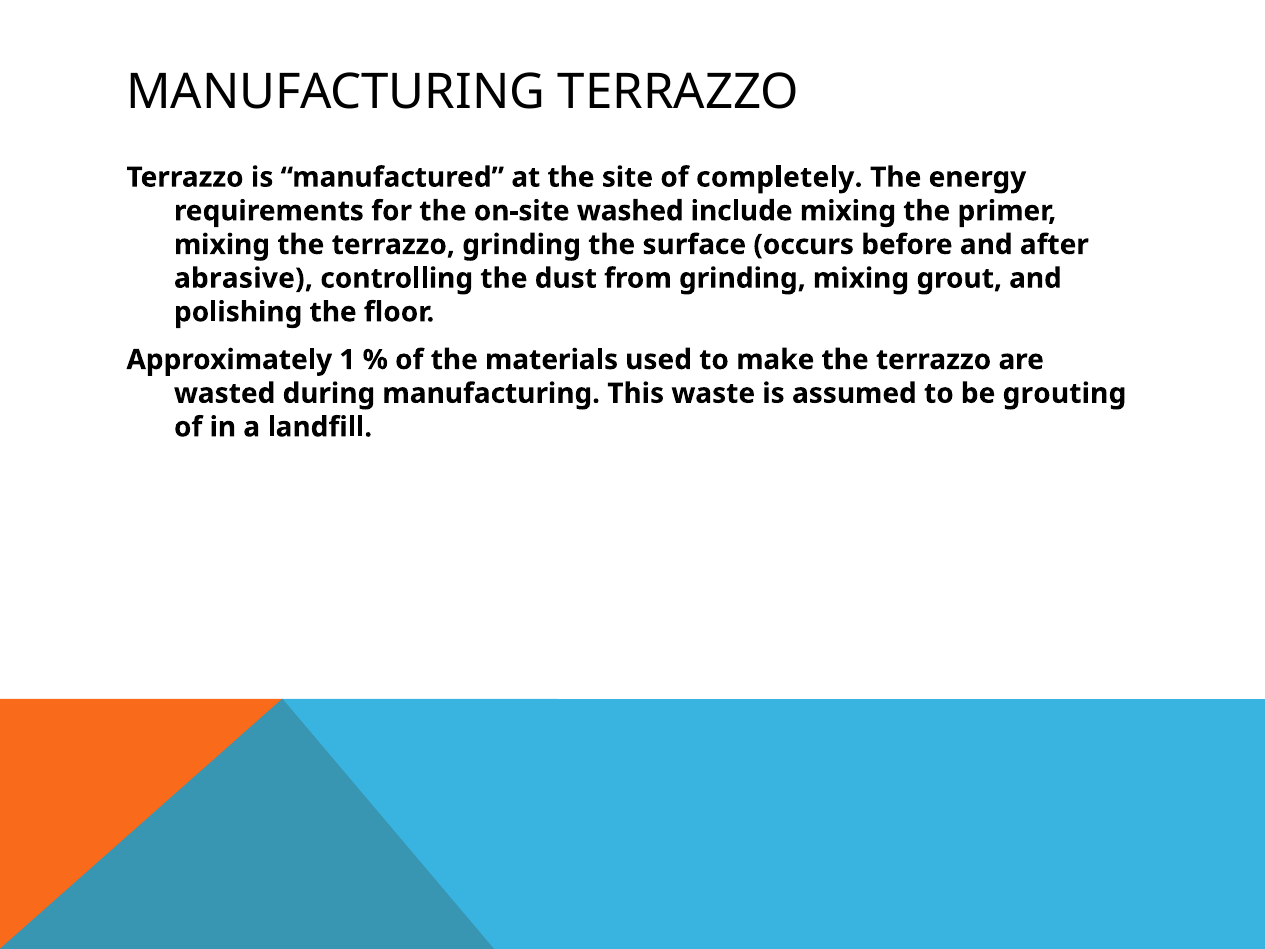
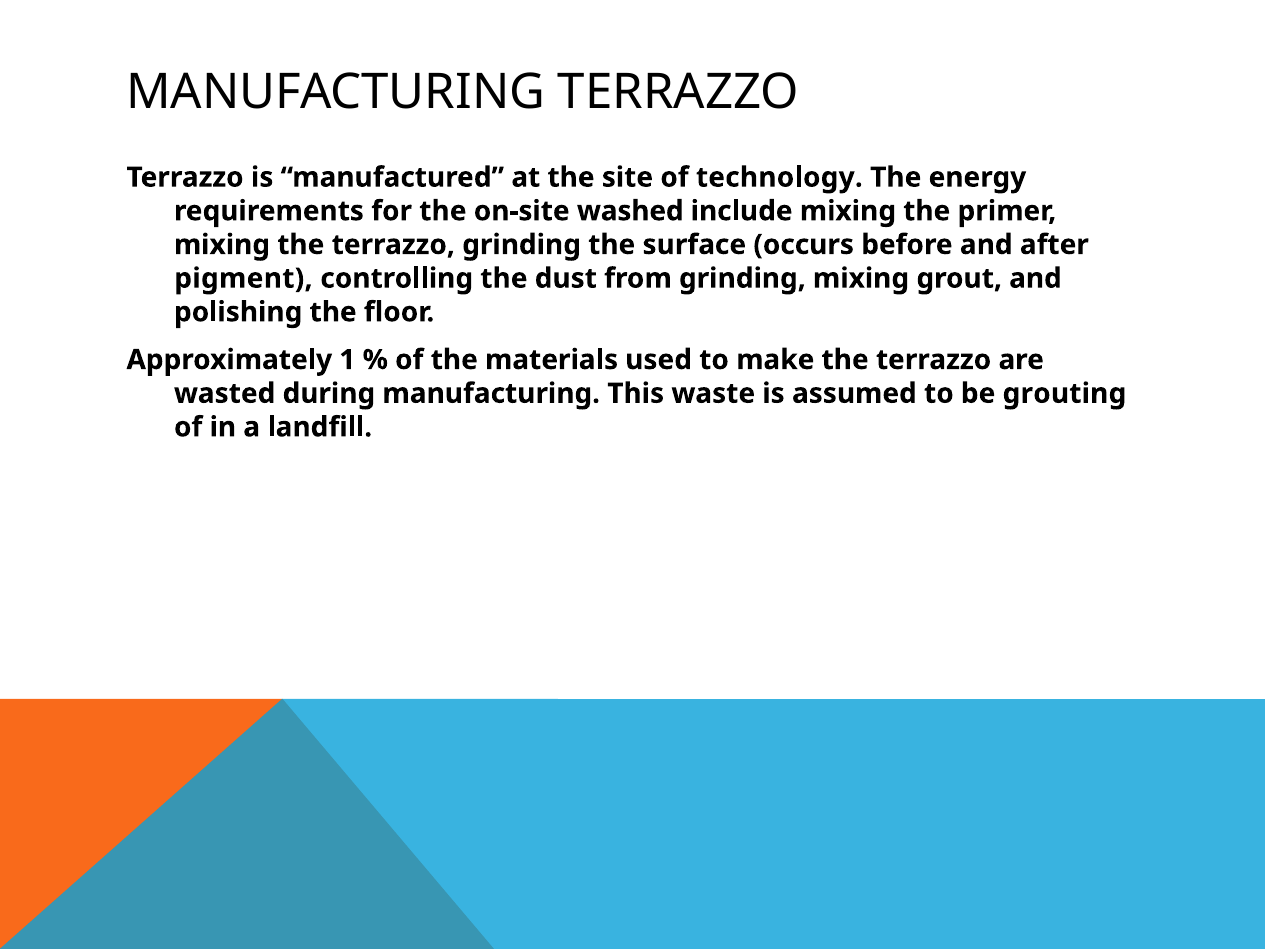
completely: completely -> technology
abrasive: abrasive -> pigment
